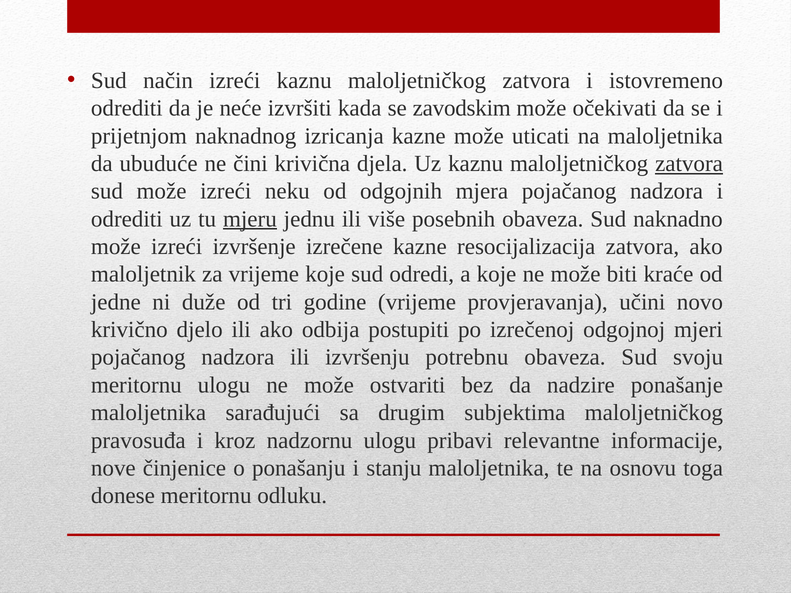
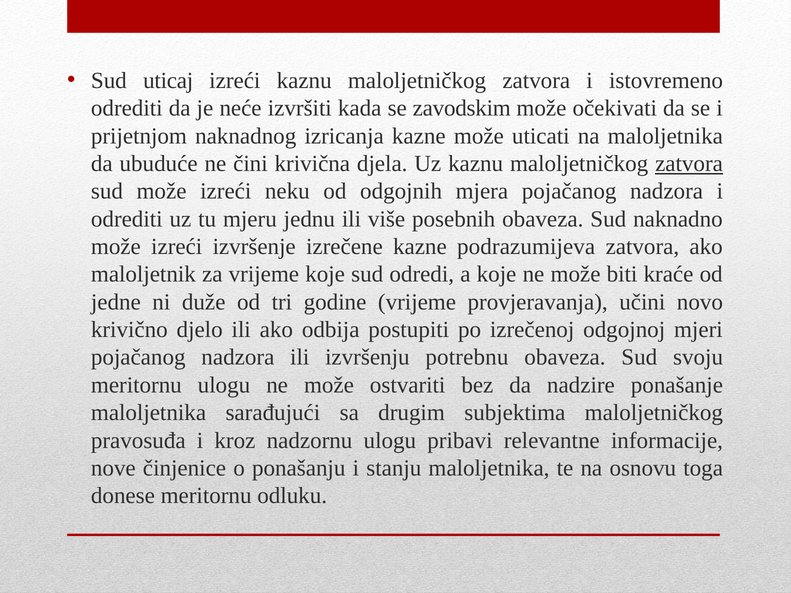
način: način -> uticaj
mjeru underline: present -> none
resocijalizacija: resocijalizacija -> podrazumijeva
